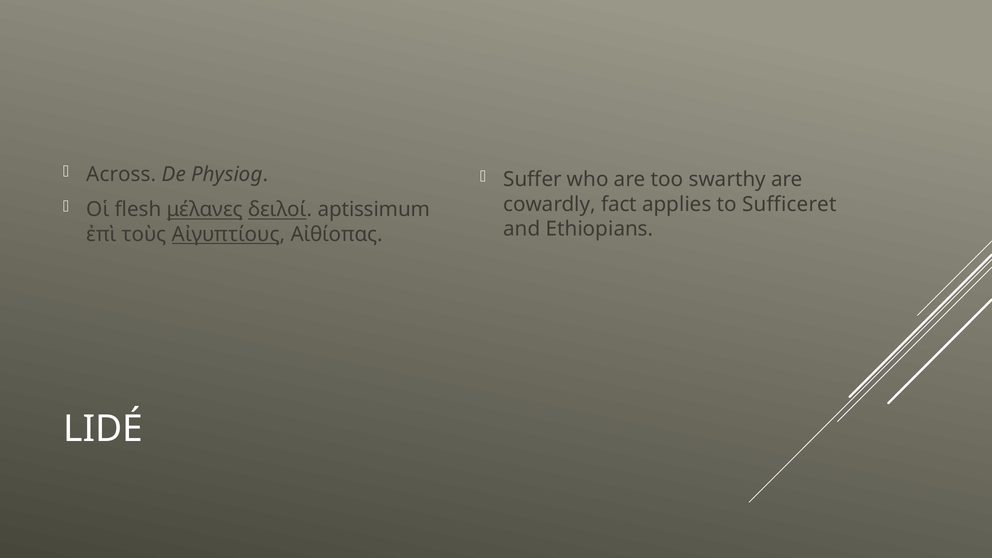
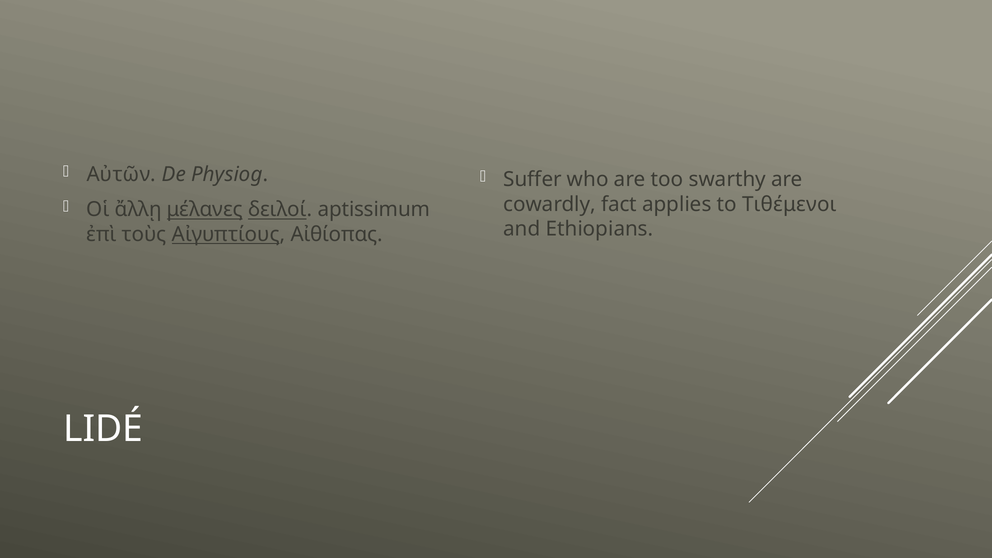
Across: Across -> Αὐτῶν
Sufficeret: Sufficeret -> Τιθέμενοι
flesh: flesh -> ἄλλῃ
